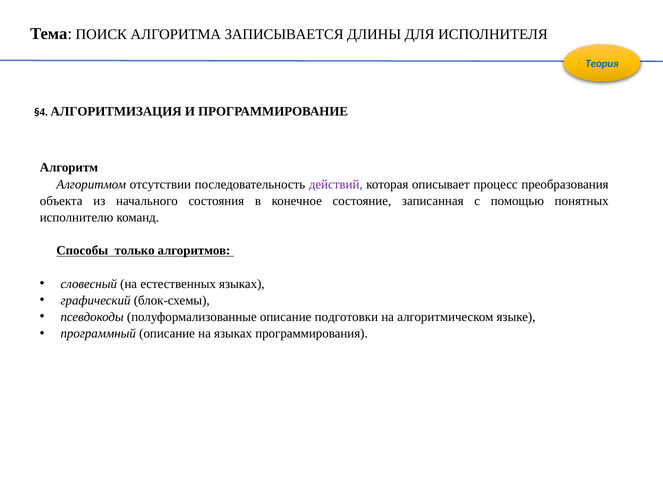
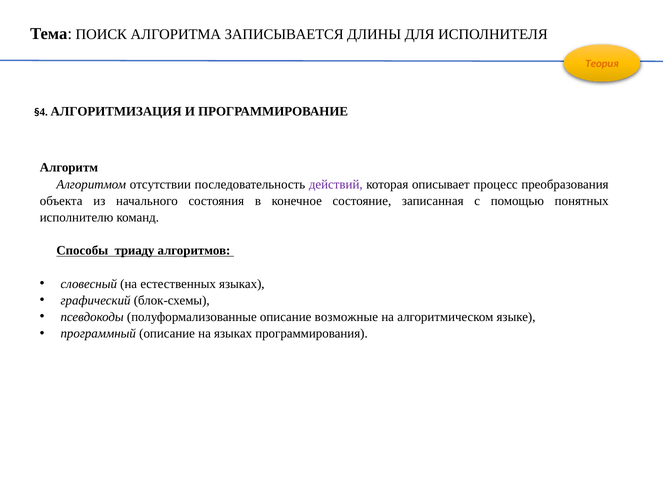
Теория colour: blue -> orange
только: только -> триаду
подготовки: подготовки -> возможные
